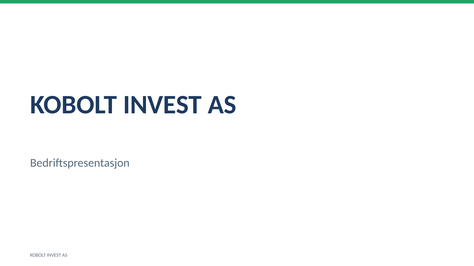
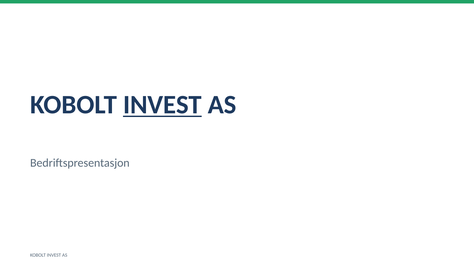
INVEST at (162, 105) underline: none -> present
